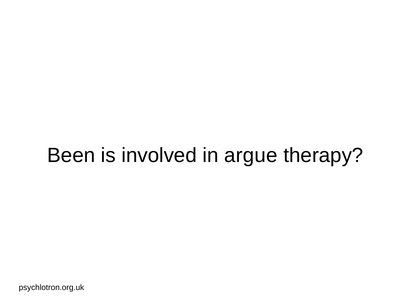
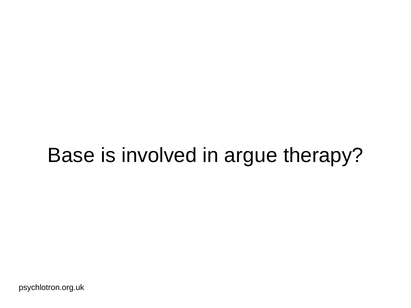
Been: Been -> Base
